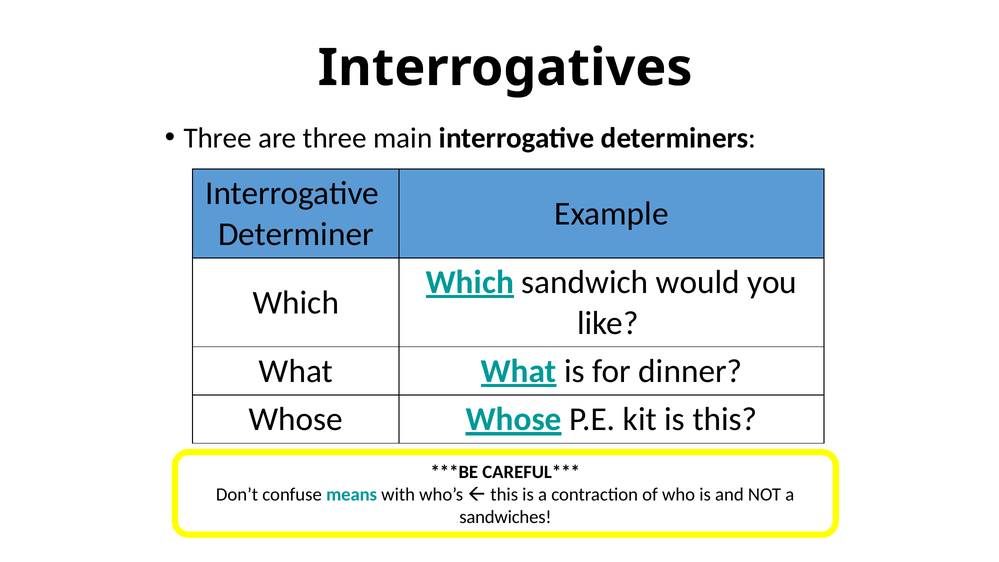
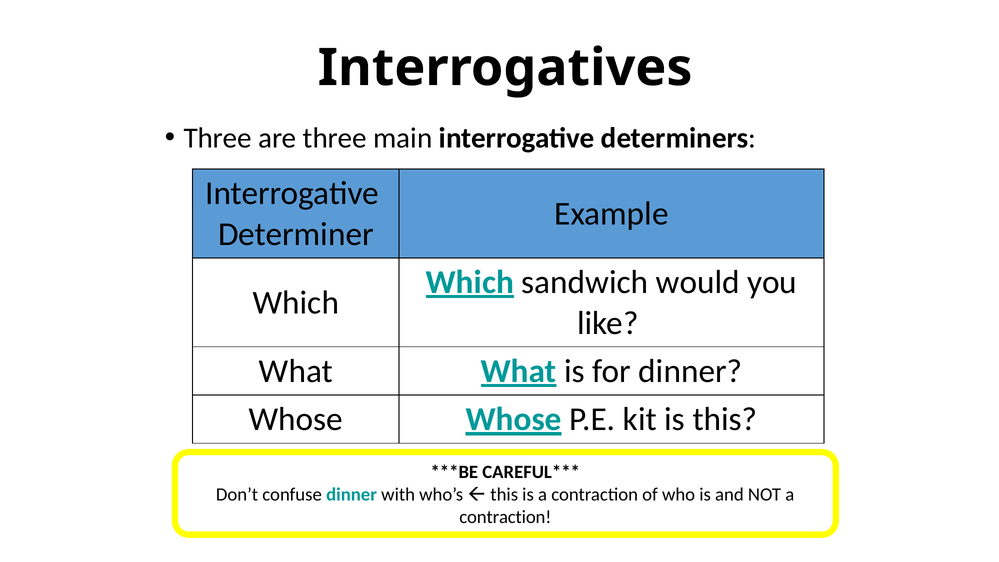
confuse means: means -> dinner
sandwiches at (505, 517): sandwiches -> contraction
